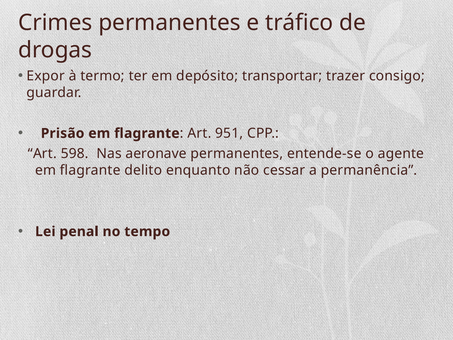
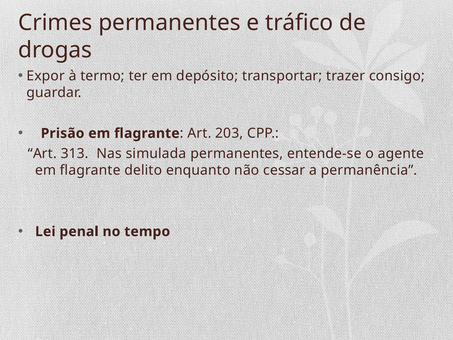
951: 951 -> 203
598: 598 -> 313
aeronave: aeronave -> simulada
